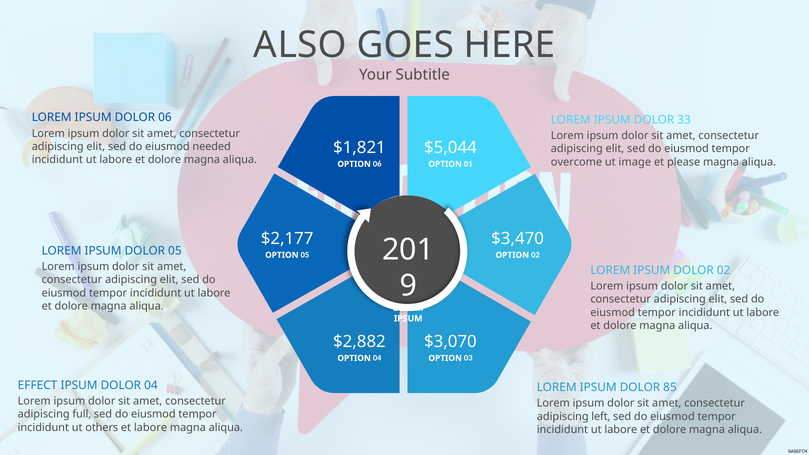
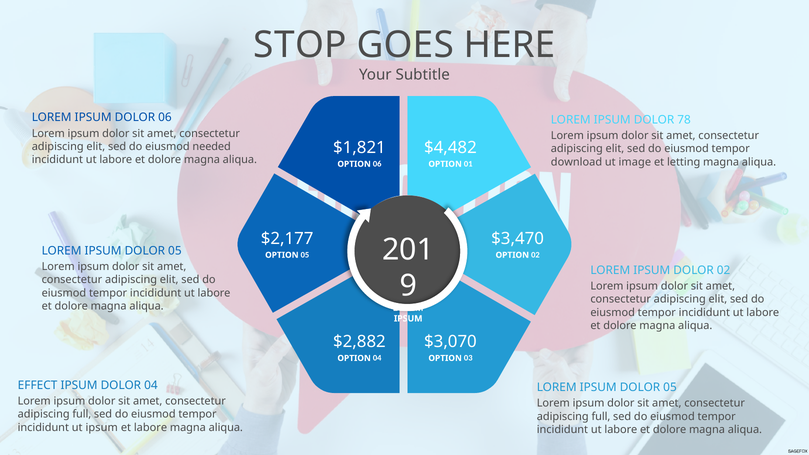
ALSO: ALSO -> STOP
33: 33 -> 78
$5,044: $5,044 -> $4,482
overcome: overcome -> download
please: please -> letting
85 at (670, 387): 85 -> 05
left at (601, 417): left -> full
ut others: others -> ipsum
